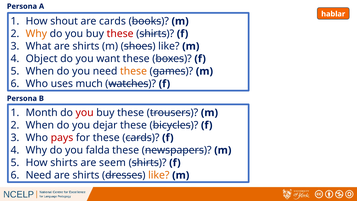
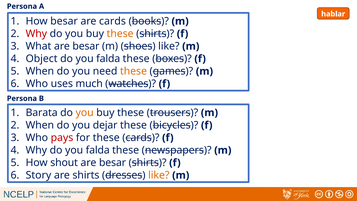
How shout: shout -> besar
Why at (36, 34) colour: orange -> red
these at (120, 34) colour: red -> orange
What are shirts: shirts -> besar
want at (108, 59): want -> falda
Month: Month -> Barata
you at (85, 113) colour: red -> orange
How shirts: shirts -> shout
seem at (112, 163): seem -> besar
Need at (39, 175): Need -> Story
